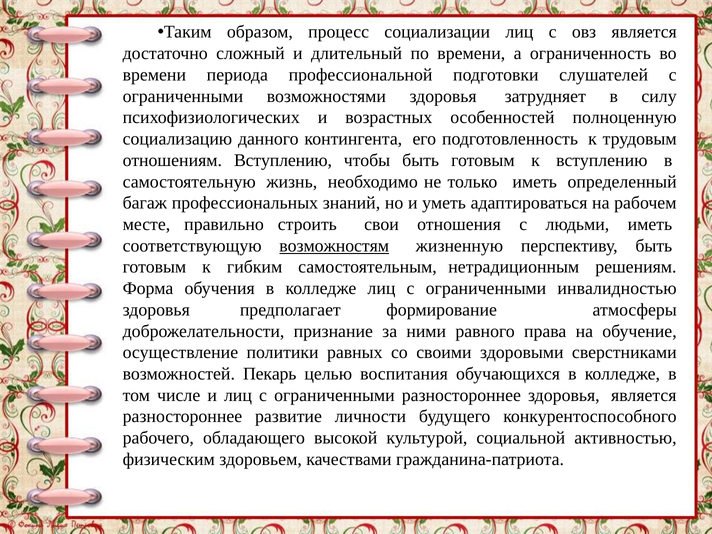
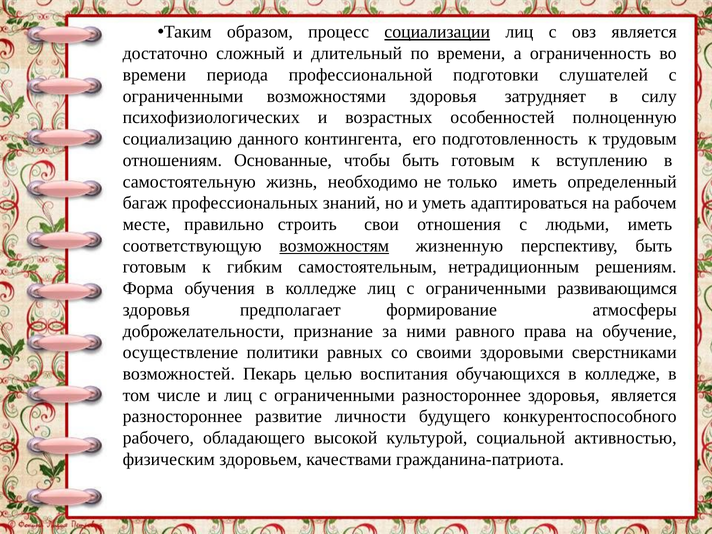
социализации underline: none -> present
отношениям Вступлению: Вступлению -> Основанные
инвалидностью: инвалидностью -> развивающимся
